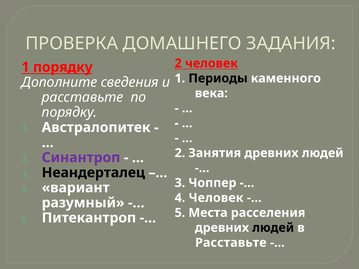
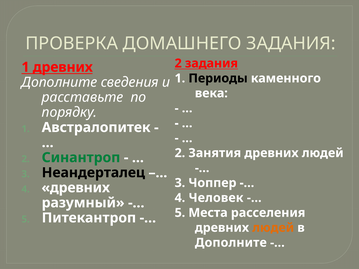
2 человек: человек -> задания
1 порядку: порядку -> древних
Синантроп colour: purple -> green
4 вариант: вариант -> древних
людей at (273, 228) colour: black -> orange
Расставьте at (231, 243): Расставьте -> Дополните
